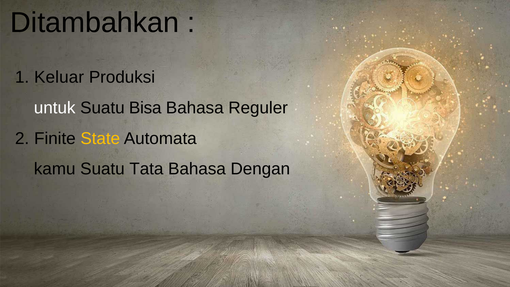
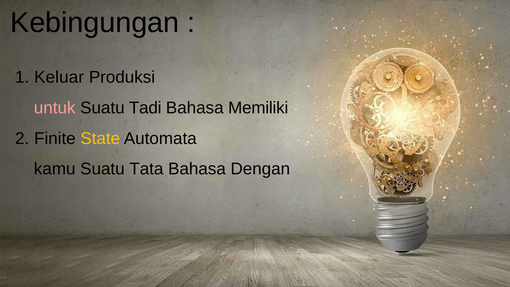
Ditambahkan: Ditambahkan -> Kebingungan
untuk colour: white -> pink
Bisa: Bisa -> Tadi
Reguler: Reguler -> Memiliki
